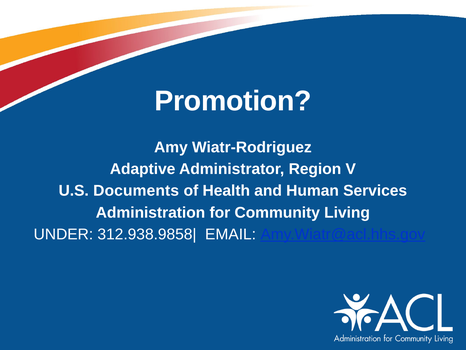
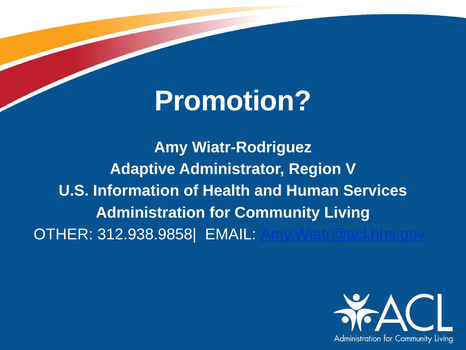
Documents: Documents -> Information
UNDER: UNDER -> OTHER
